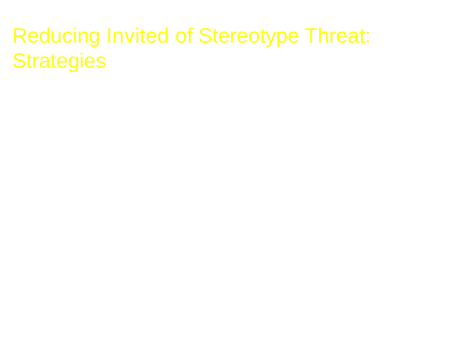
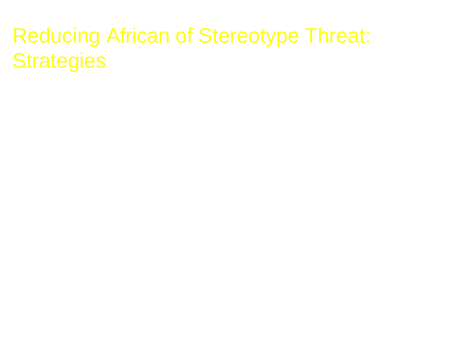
Invited: Invited -> African
